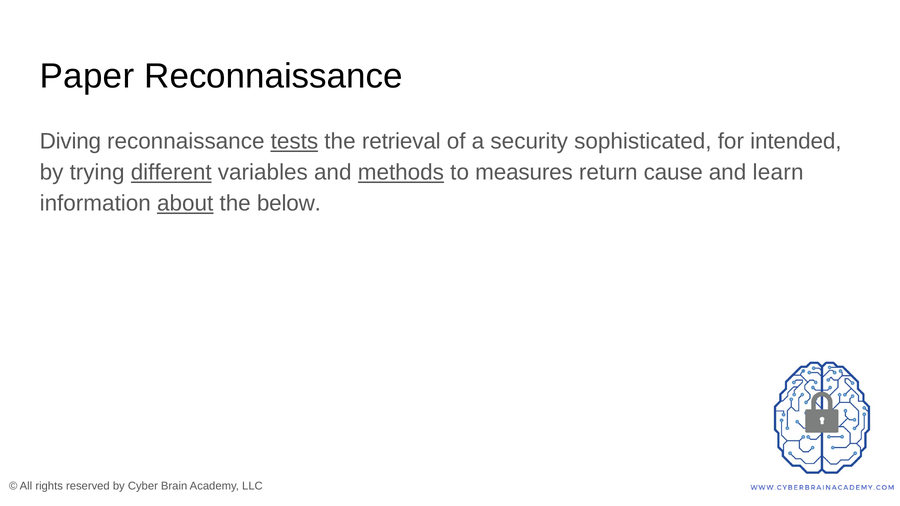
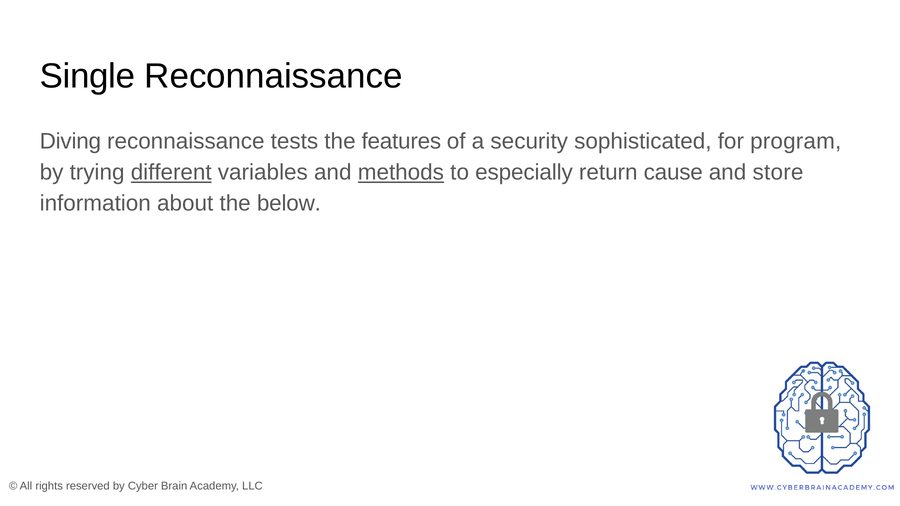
Paper: Paper -> Single
tests underline: present -> none
retrieval: retrieval -> features
intended: intended -> program
measures: measures -> especially
learn: learn -> store
about underline: present -> none
